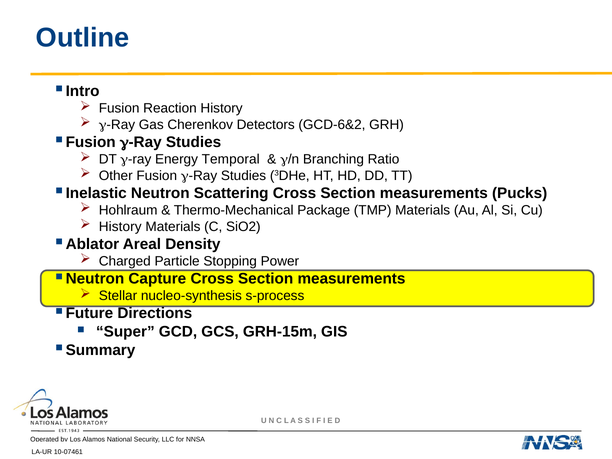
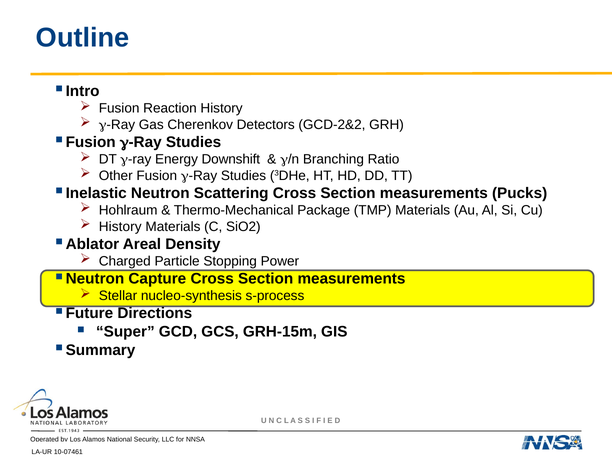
GCD-6&2: GCD-6&2 -> GCD-2&2
Temporal: Temporal -> Downshift
